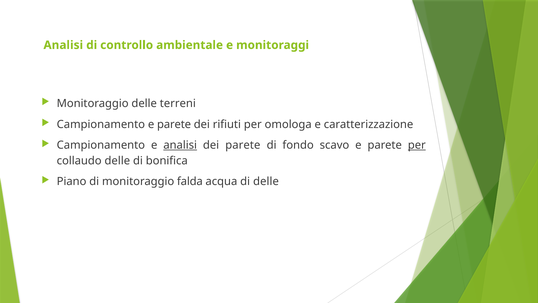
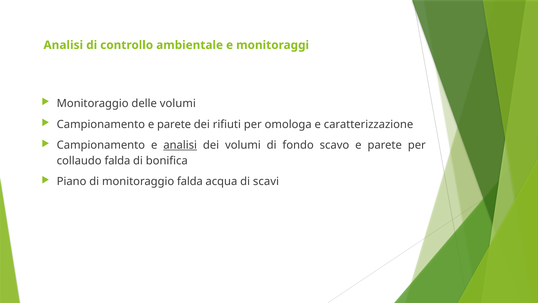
delle terreni: terreni -> volumi
dei parete: parete -> volumi
per at (417, 145) underline: present -> none
collaudo delle: delle -> falda
di delle: delle -> scavi
